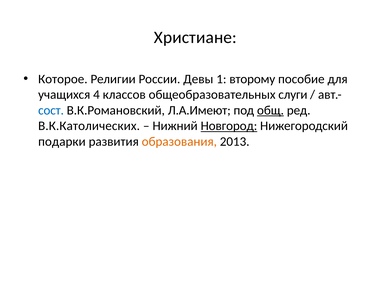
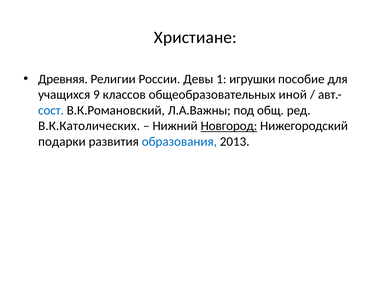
Которое: Которое -> Древняя
второму: второму -> игрушки
4: 4 -> 9
слуги: слуги -> иной
Л.А.Имеют: Л.А.Имеют -> Л.А.Важны
общ underline: present -> none
образования colour: orange -> blue
